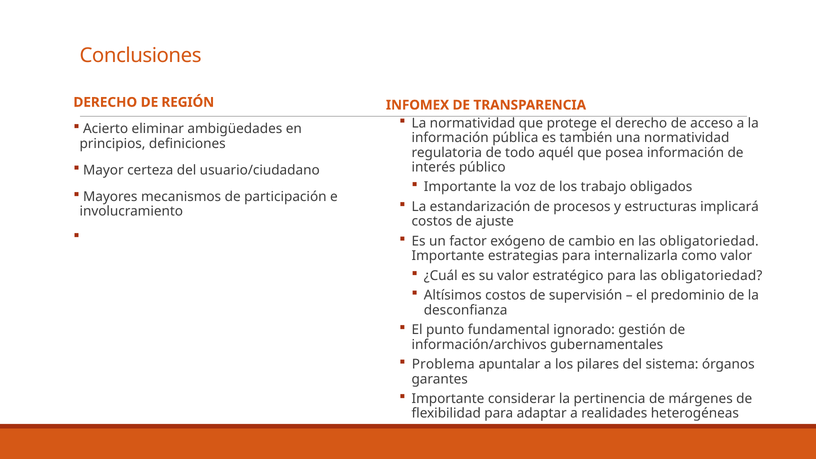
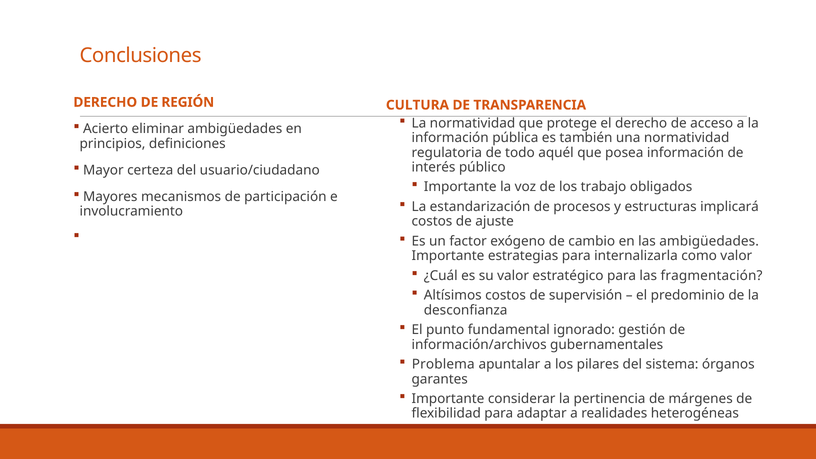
INFOMEX: INFOMEX -> CULTURA
en las obligatoriedad: obligatoriedad -> ambigüedades
para las obligatoriedad: obligatoriedad -> fragmentación
